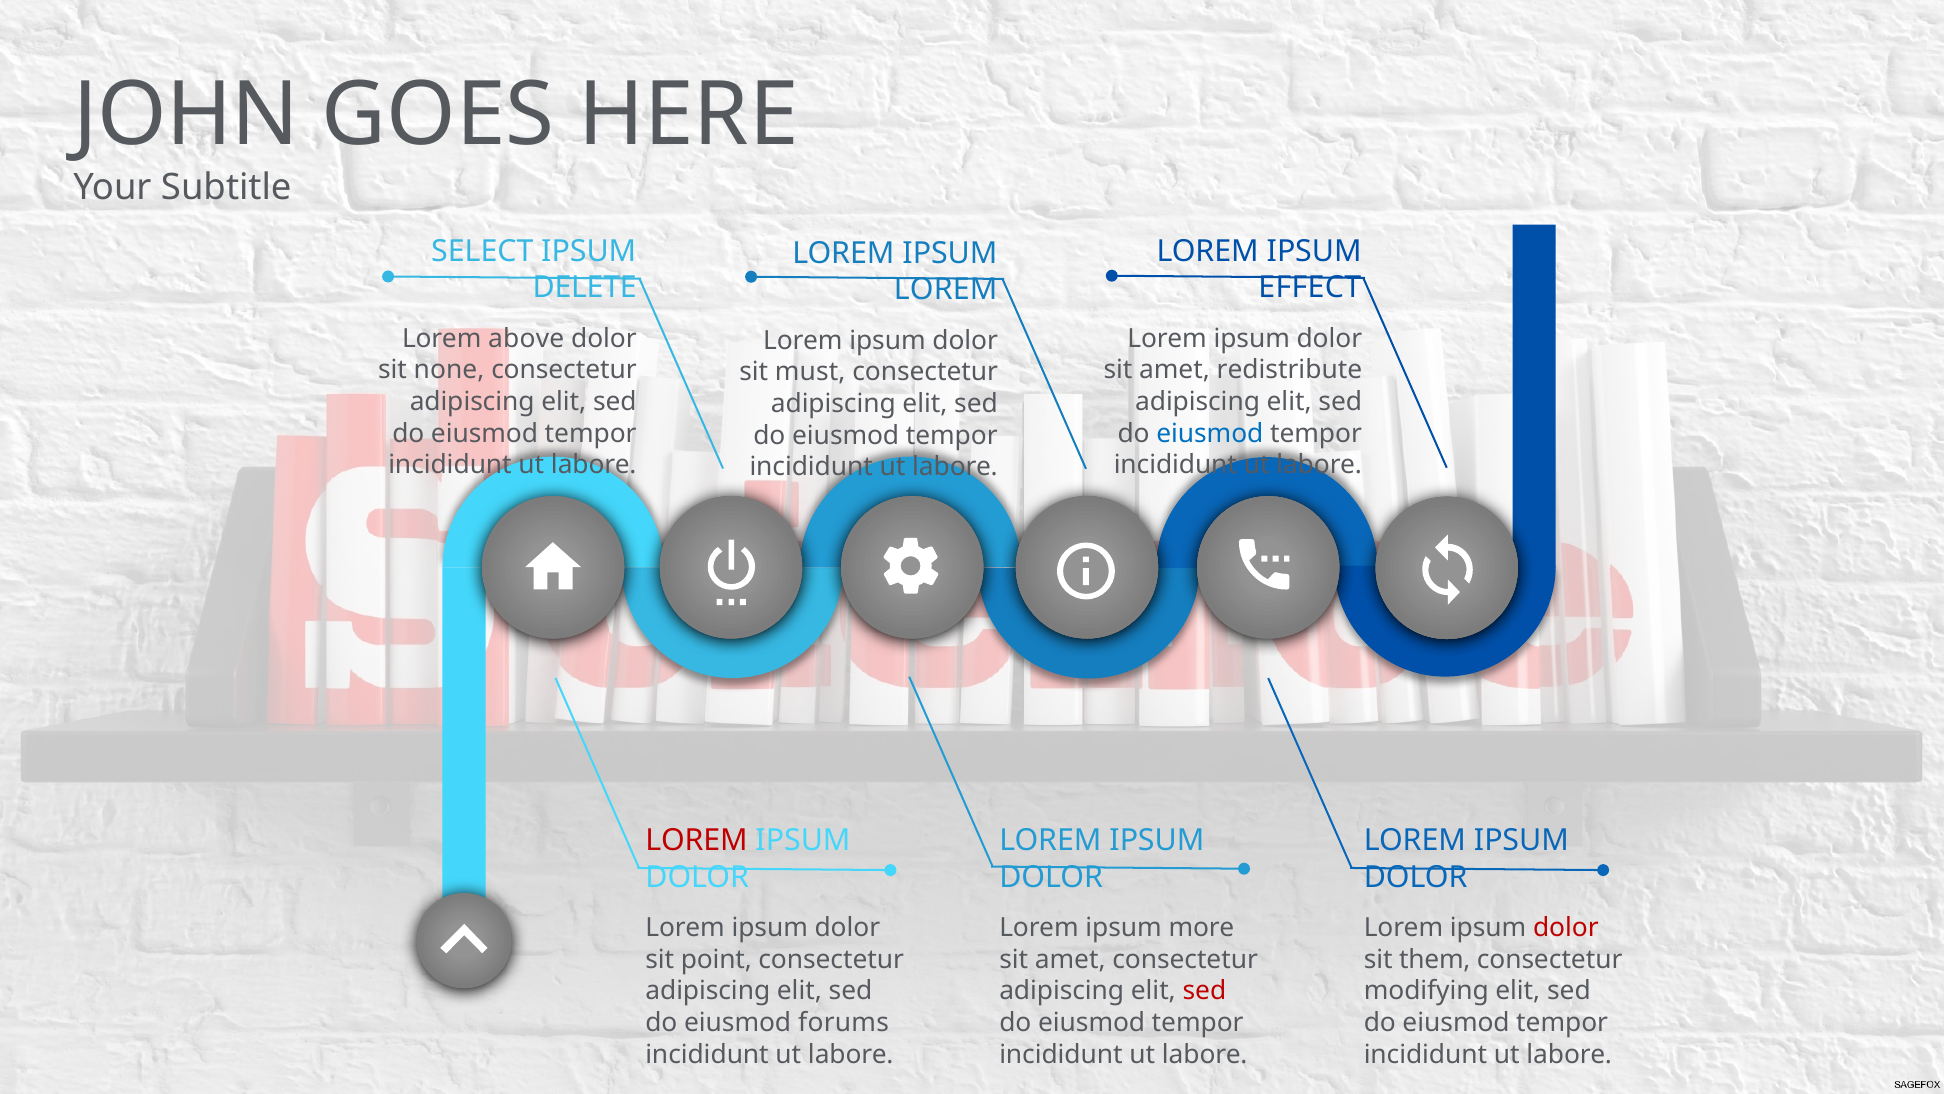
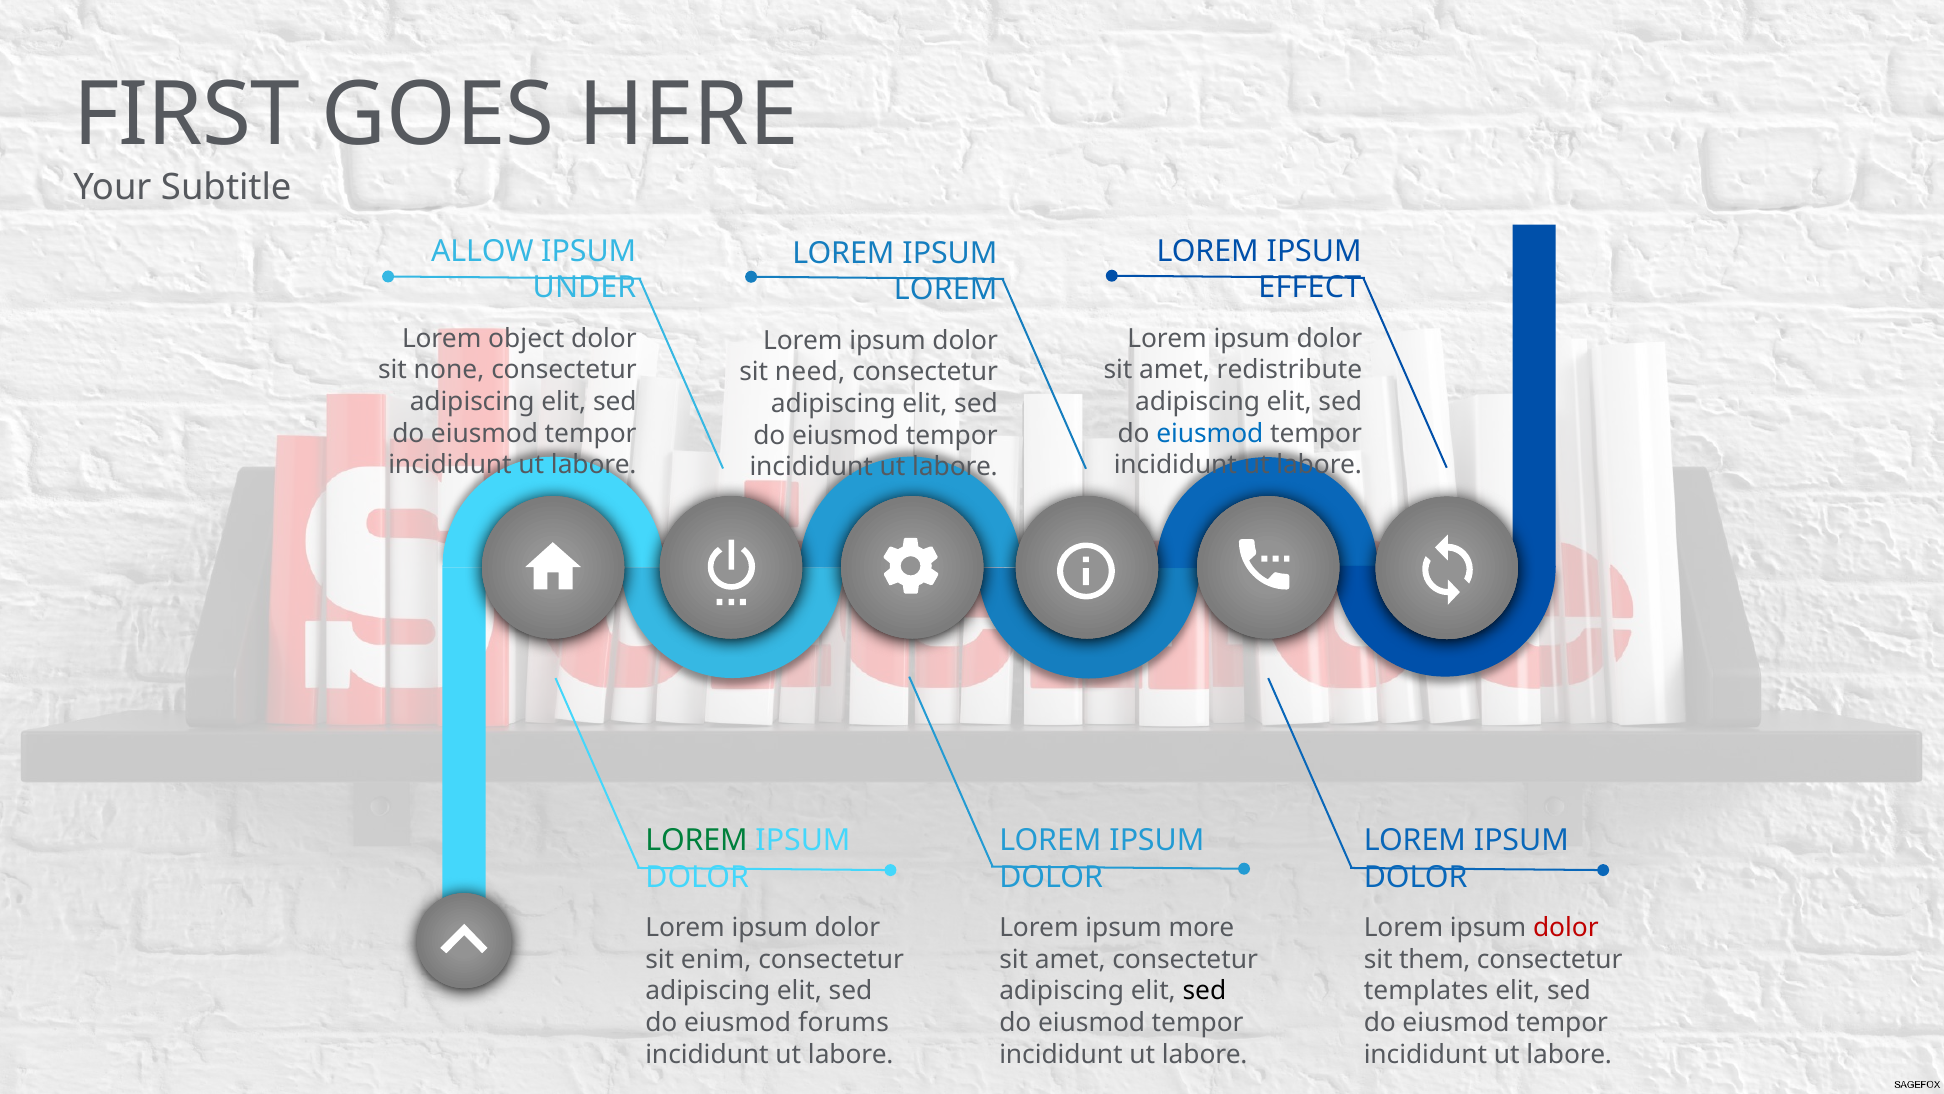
JOHN: JOHN -> FIRST
SELECT: SELECT -> ALLOW
DELETE: DELETE -> UNDER
above: above -> object
must: must -> need
LOREM at (697, 840) colour: red -> green
point: point -> enim
sed at (1204, 991) colour: red -> black
modifying: modifying -> templates
